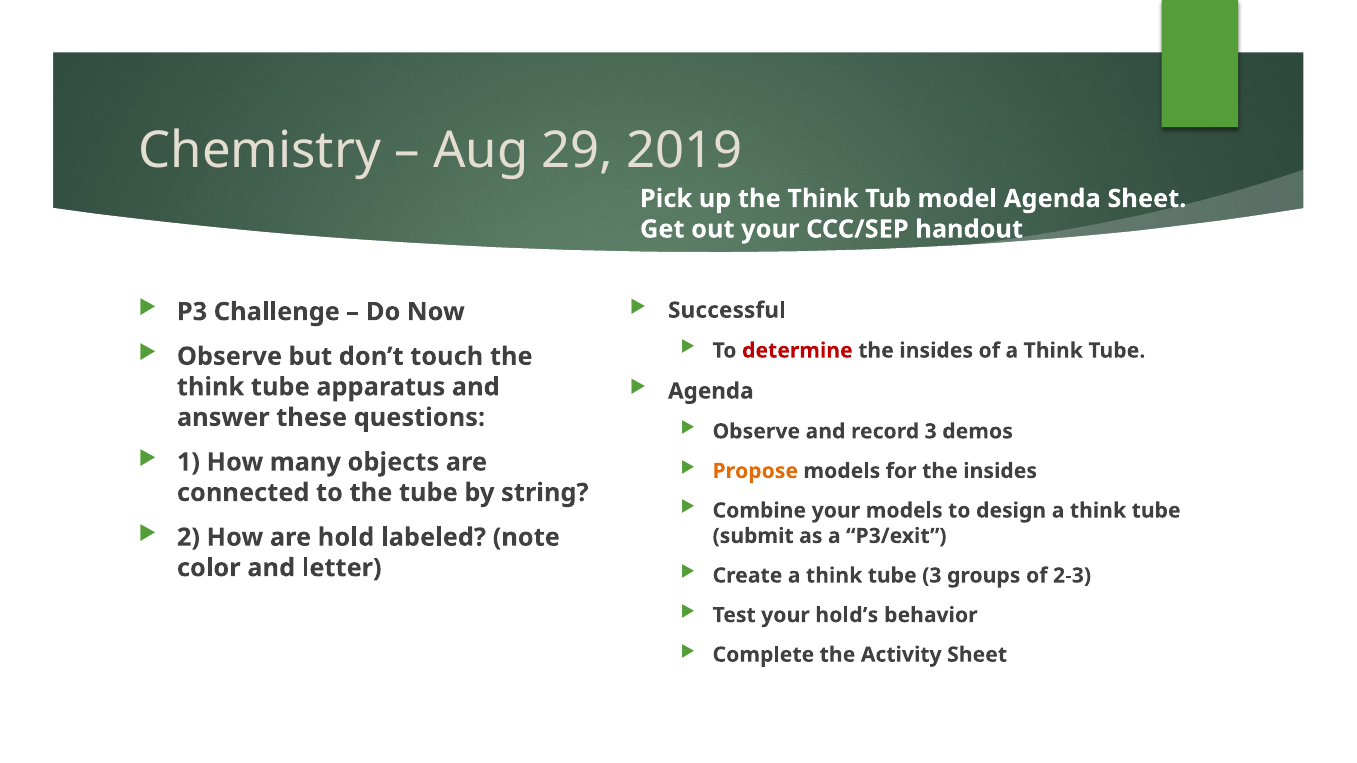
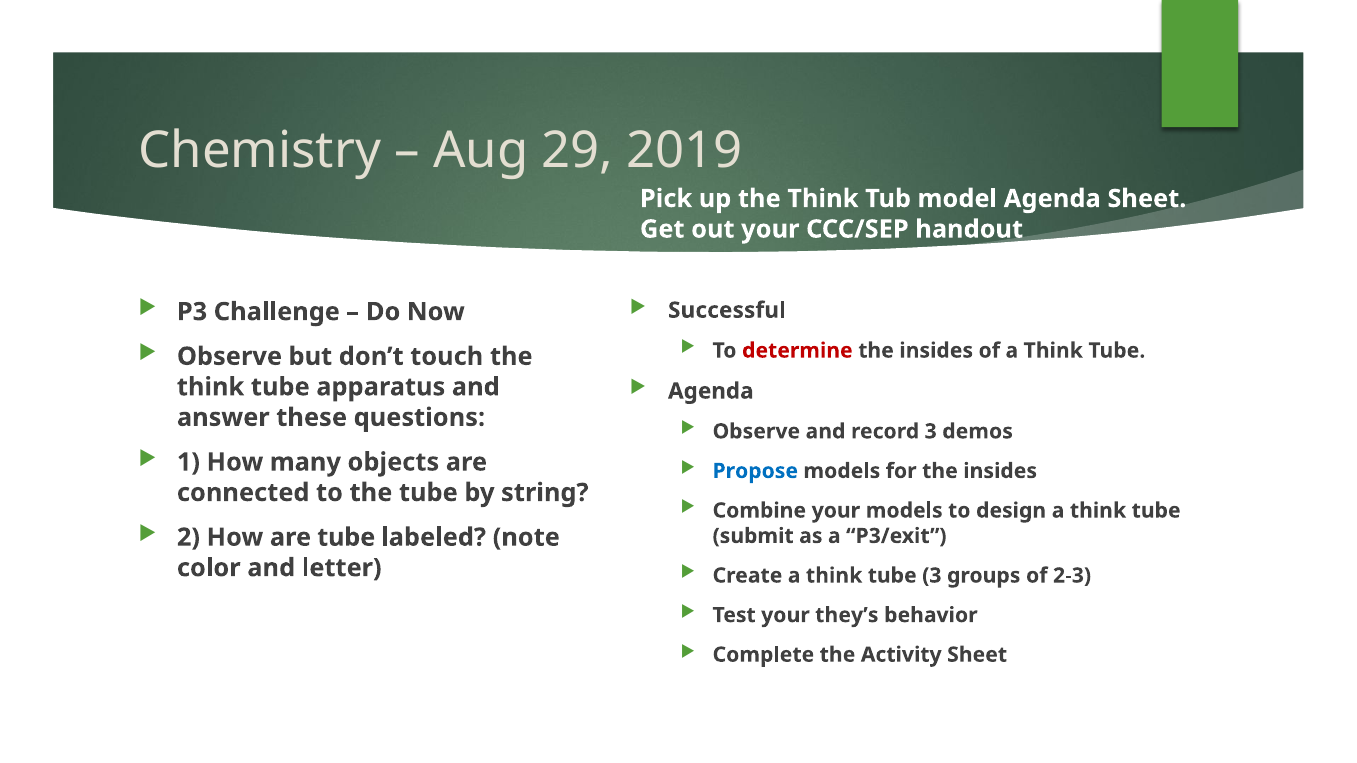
Propose colour: orange -> blue
are hold: hold -> tube
hold’s: hold’s -> they’s
